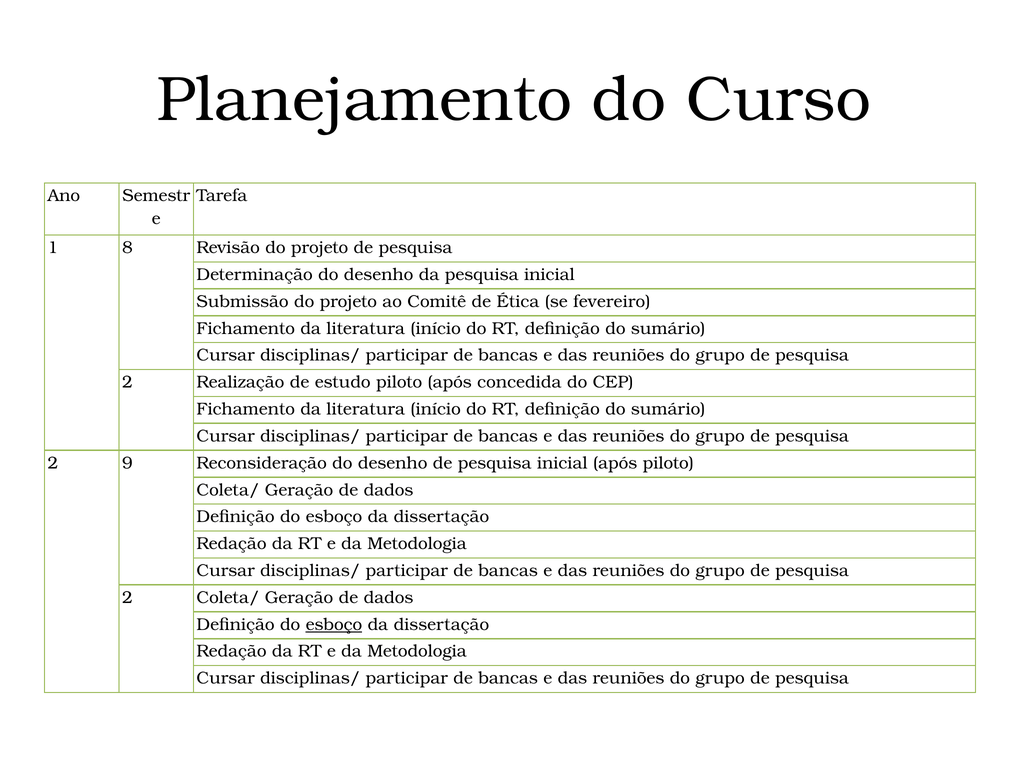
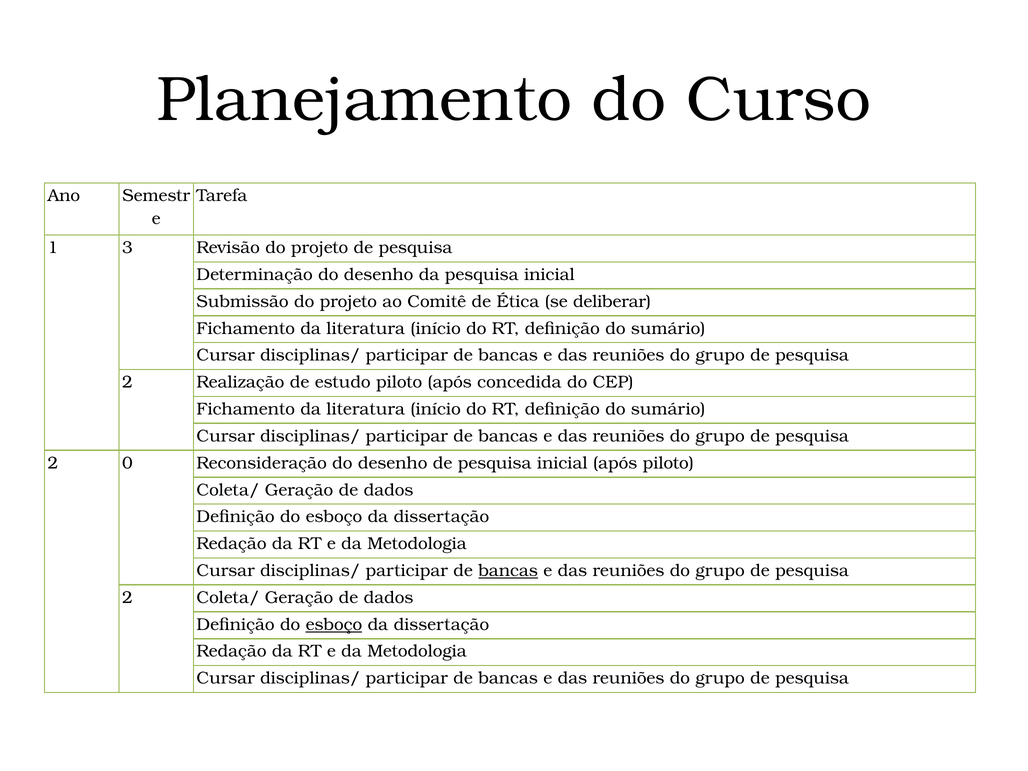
8: 8 -> 3
fevereiro: fevereiro -> deliberar
9: 9 -> 0
bancas at (508, 571) underline: none -> present
